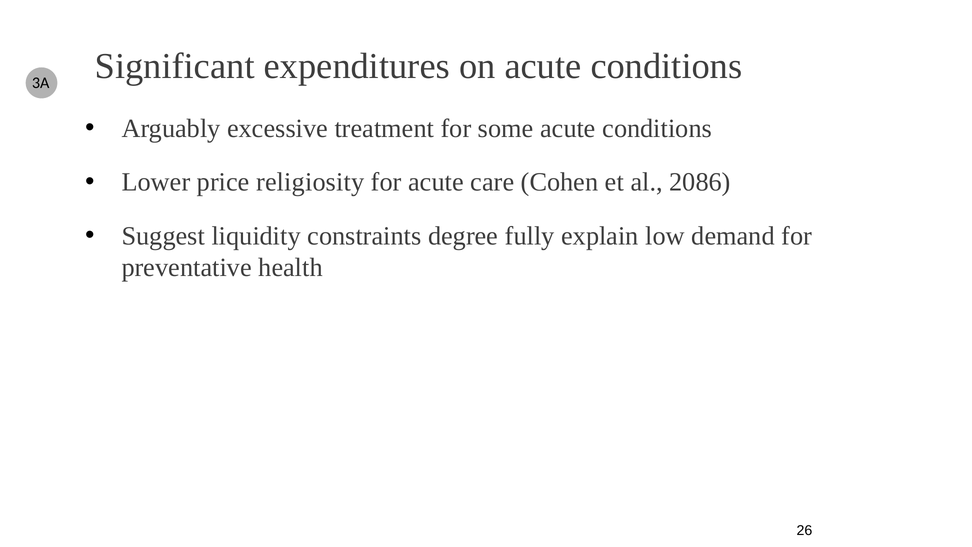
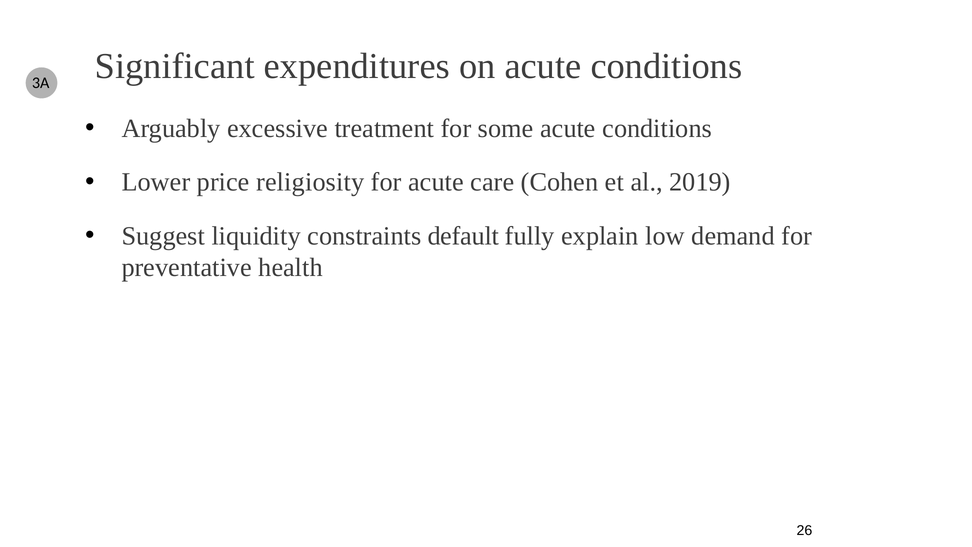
2086: 2086 -> 2019
degree: degree -> default
